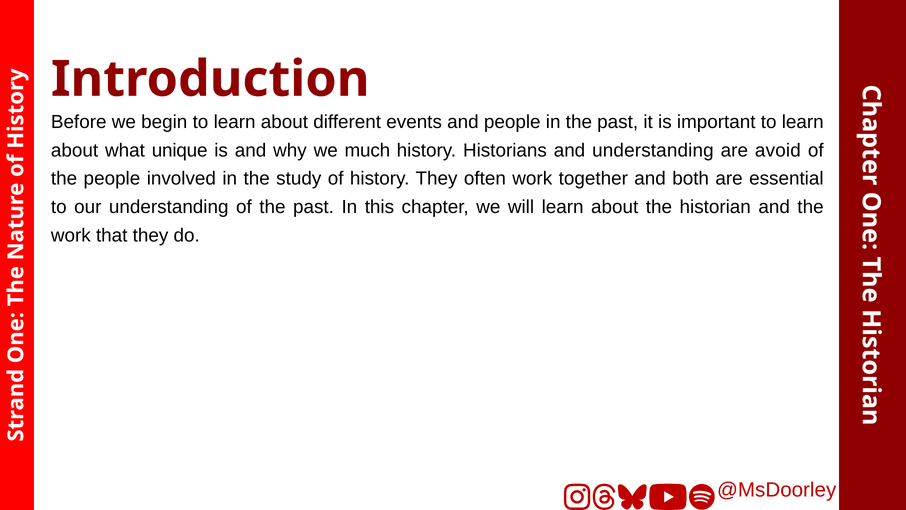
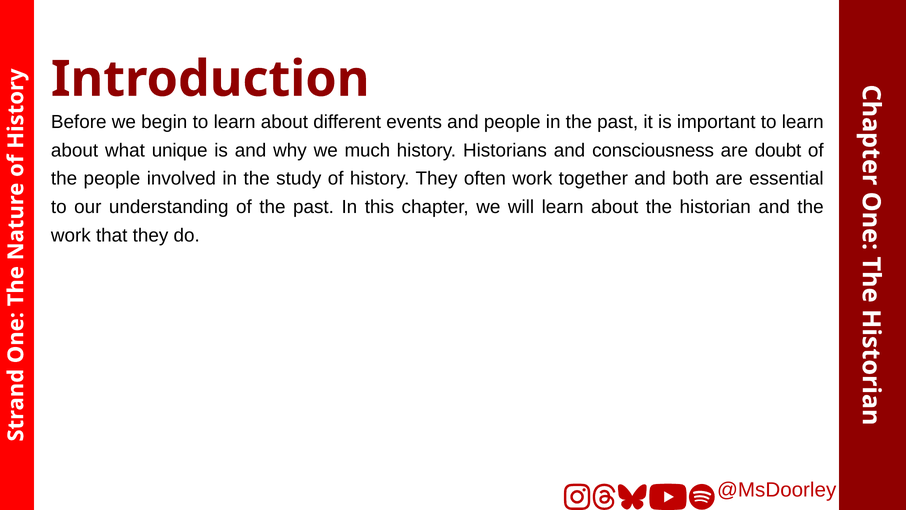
and understanding: understanding -> consciousness
avoid: avoid -> doubt
